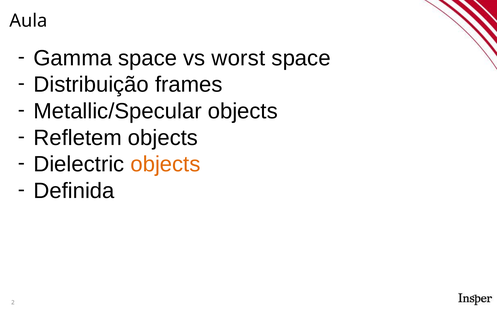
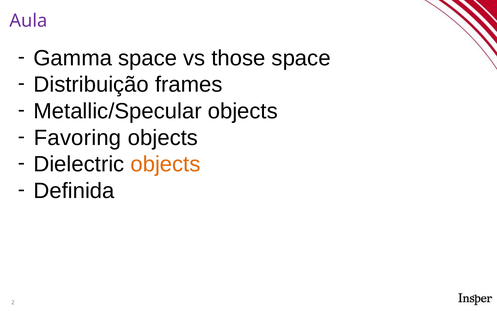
Aula colour: black -> purple
worst: worst -> those
Refletem: Refletem -> Favoring
